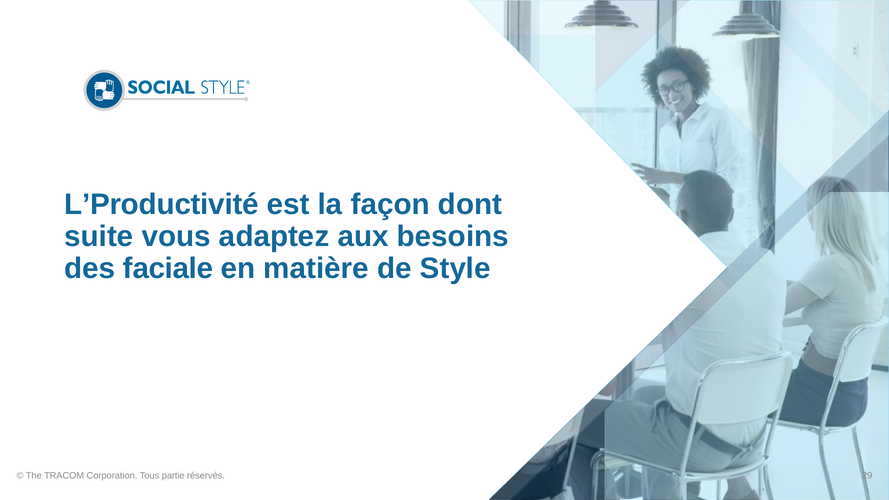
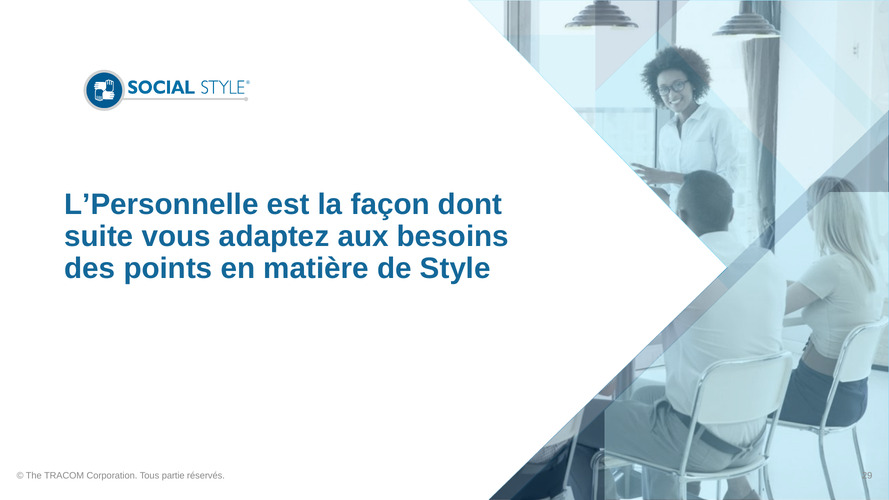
L’Productivité: L’Productivité -> L’Personnelle
faciale: faciale -> points
